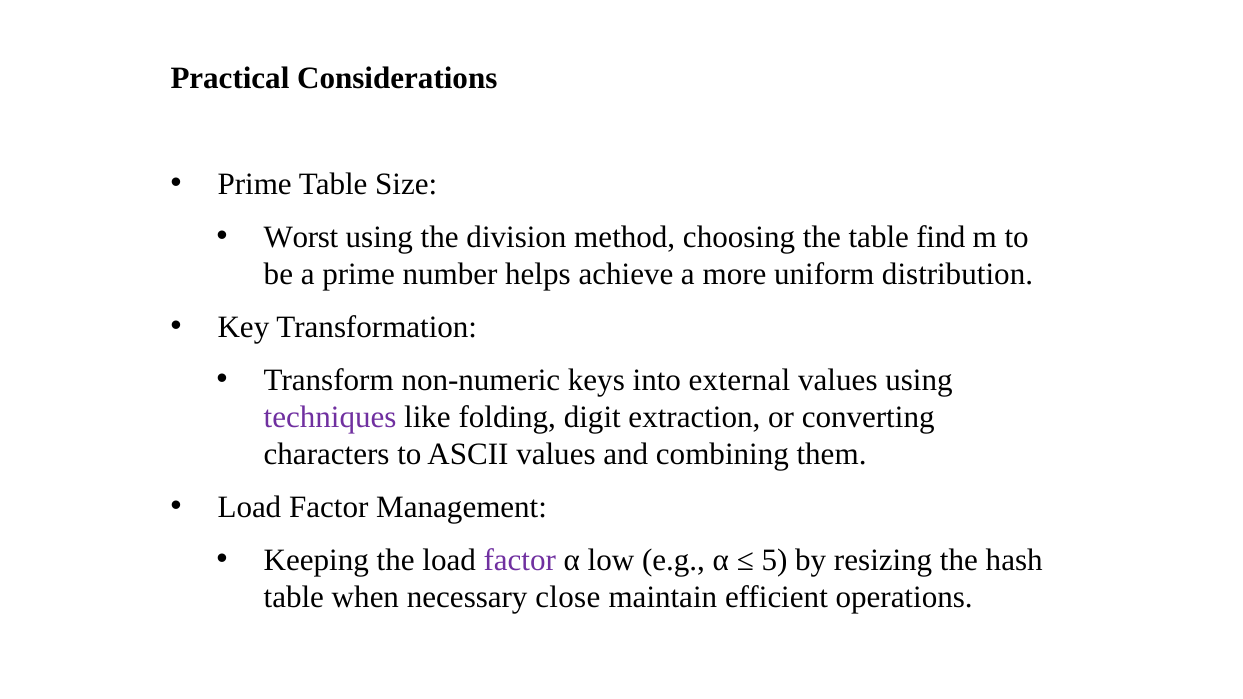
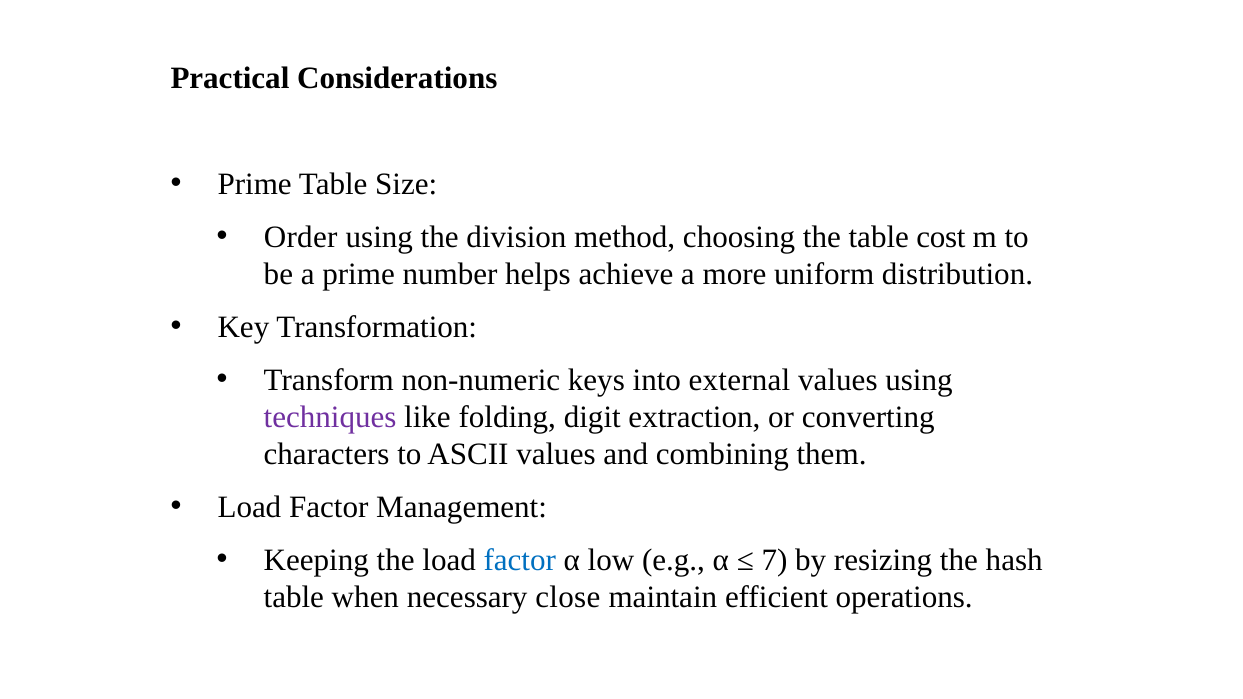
Worst: Worst -> Order
find: find -> cost
factor at (520, 560) colour: purple -> blue
5: 5 -> 7
